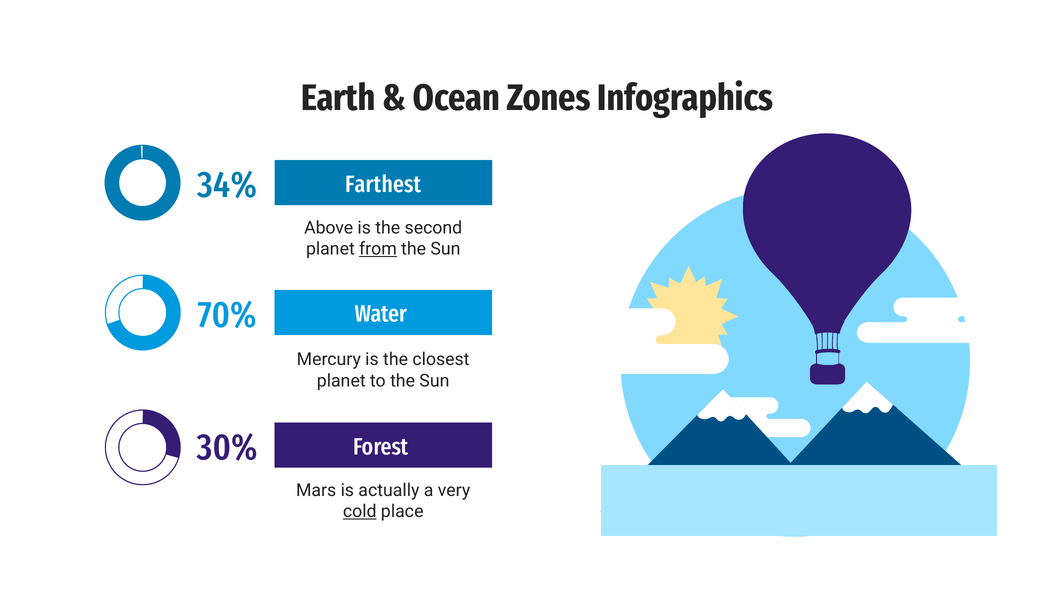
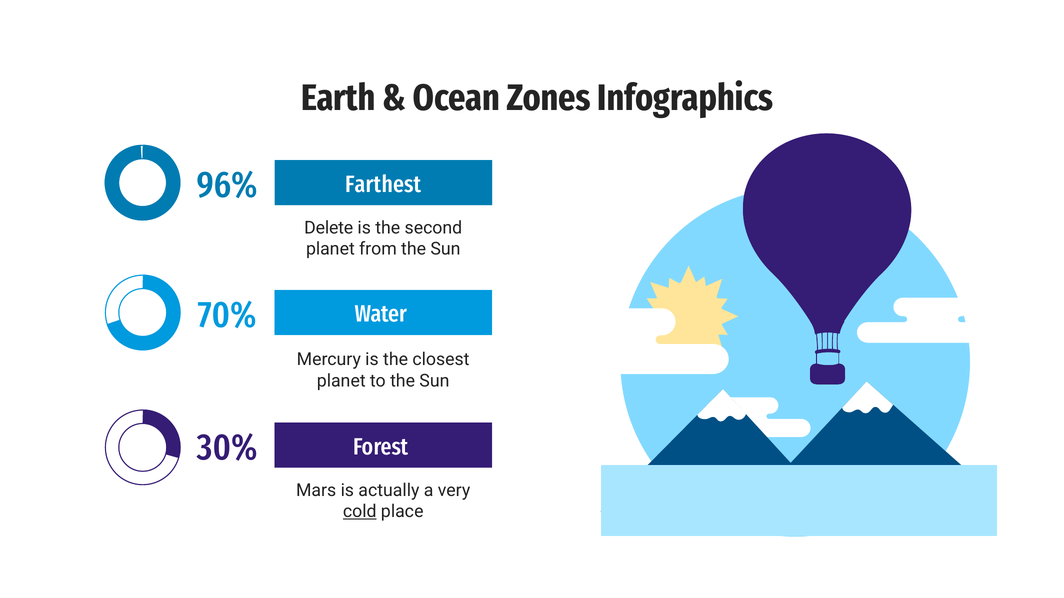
34%: 34% -> 96%
Above: Above -> Delete
from underline: present -> none
